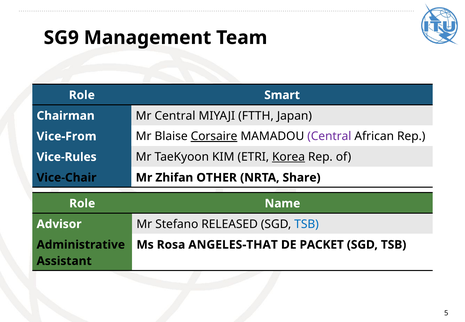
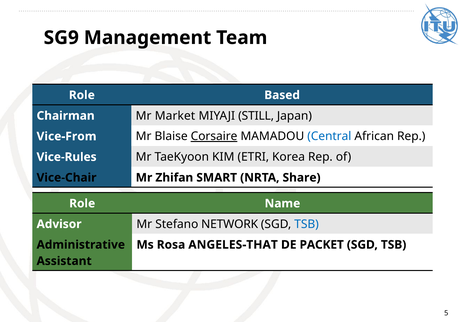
Smart: Smart -> Based
Mr Central: Central -> Market
FTTH: FTTH -> STILL
Central at (329, 136) colour: purple -> blue
Korea underline: present -> none
OTHER: OTHER -> SMART
RELEASED: RELEASED -> NETWORK
